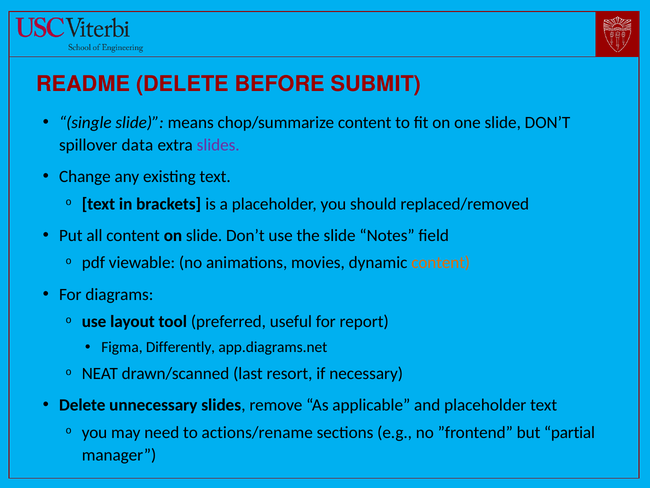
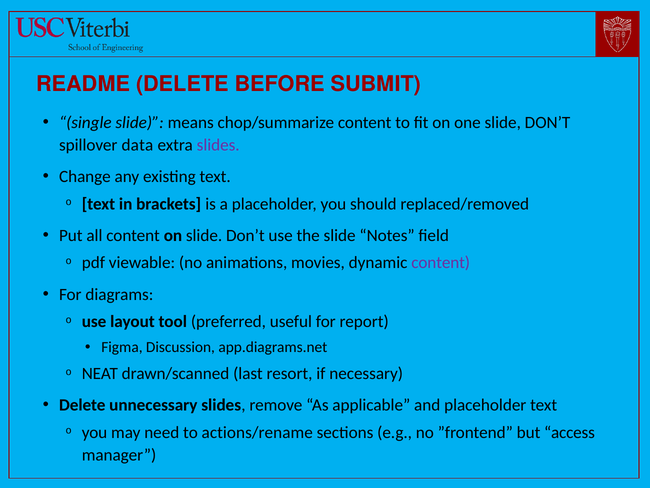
content at (441, 263) colour: orange -> purple
Differently: Differently -> Discussion
partial: partial -> access
